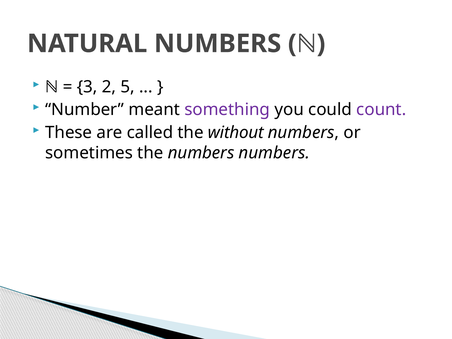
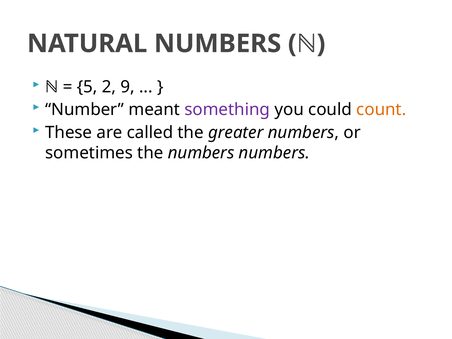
3: 3 -> 5
5: 5 -> 9
count colour: purple -> orange
without: without -> greater
